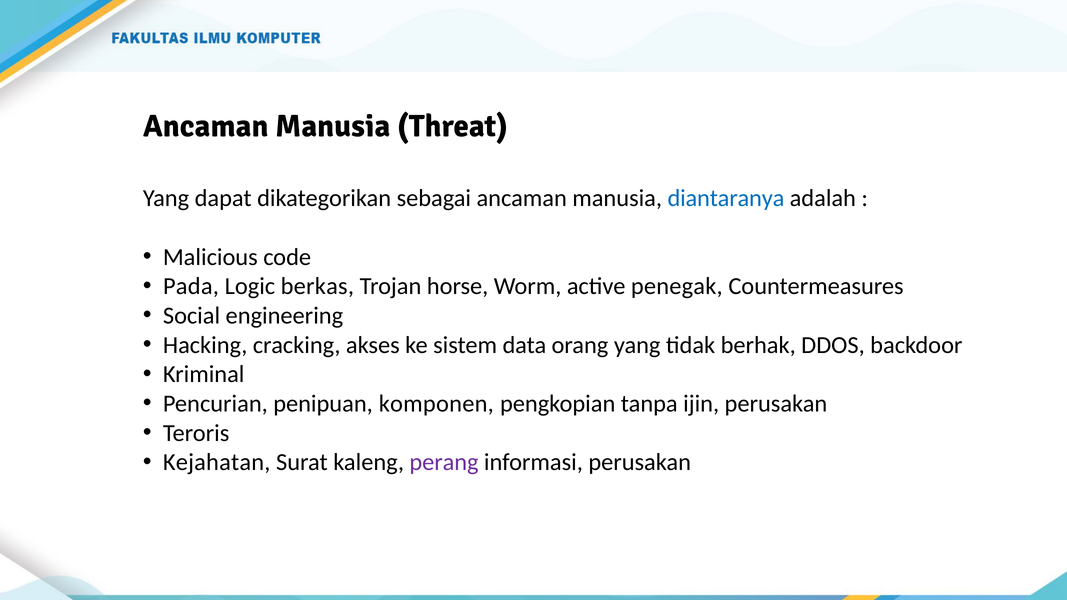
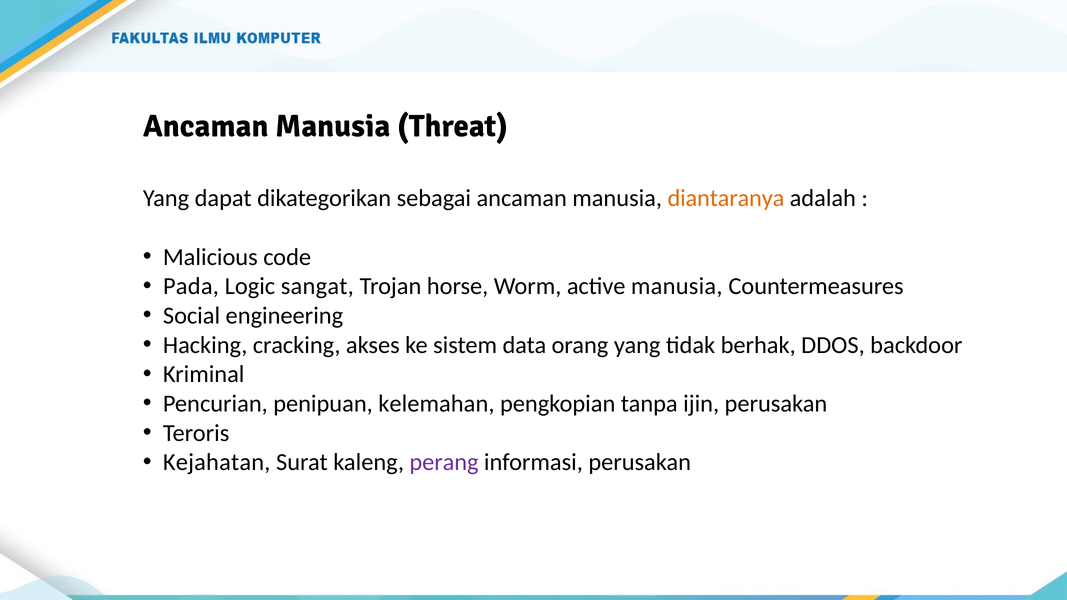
diantaranya colour: blue -> orange
berkas: berkas -> sangat
active penegak: penegak -> manusia
komponen: komponen -> kelemahan
